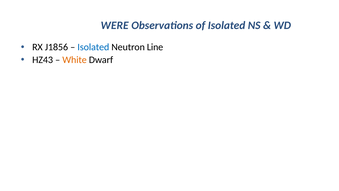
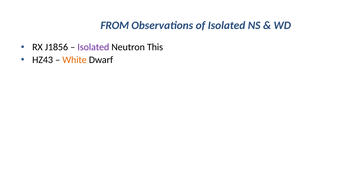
WERE: WERE -> FROM
Isolated at (93, 47) colour: blue -> purple
Line: Line -> This
